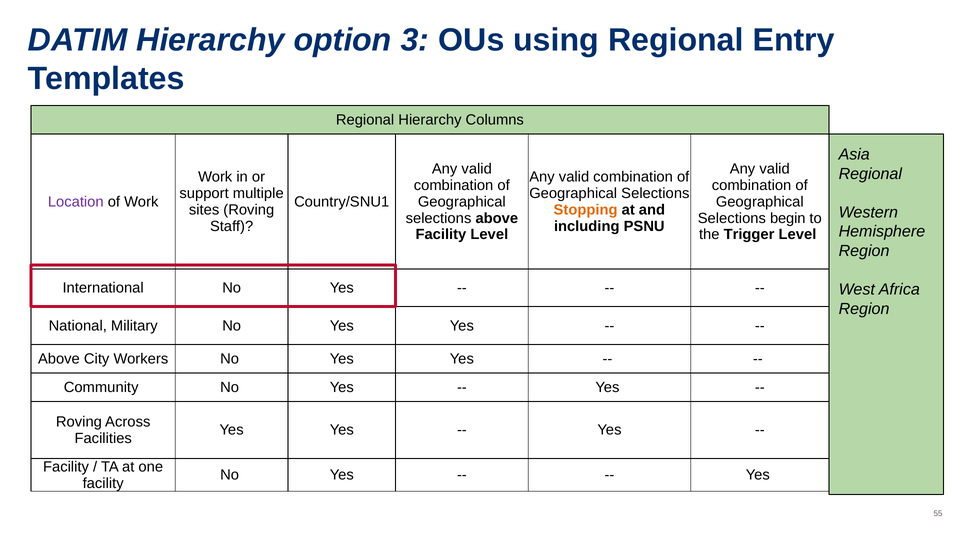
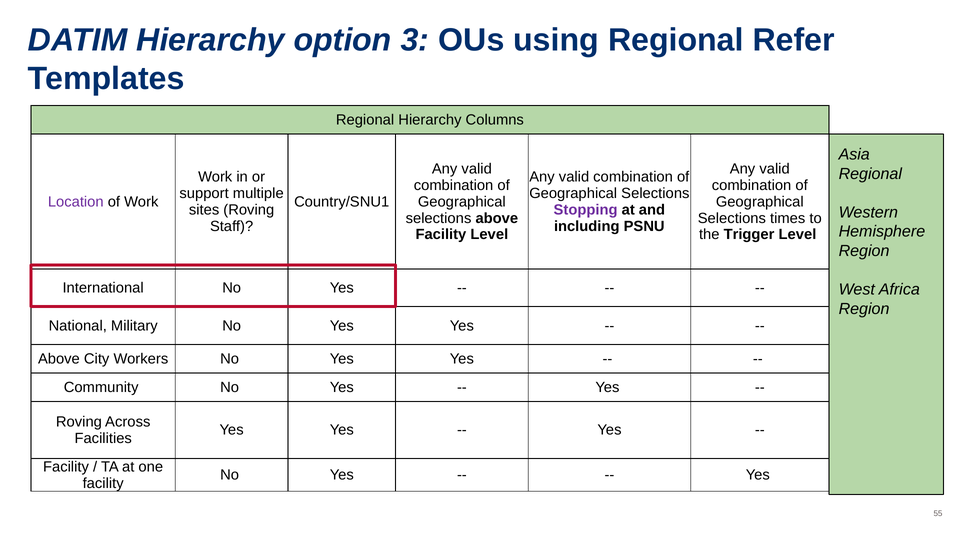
Entry: Entry -> Refer
Stopping colour: orange -> purple
begin: begin -> times
